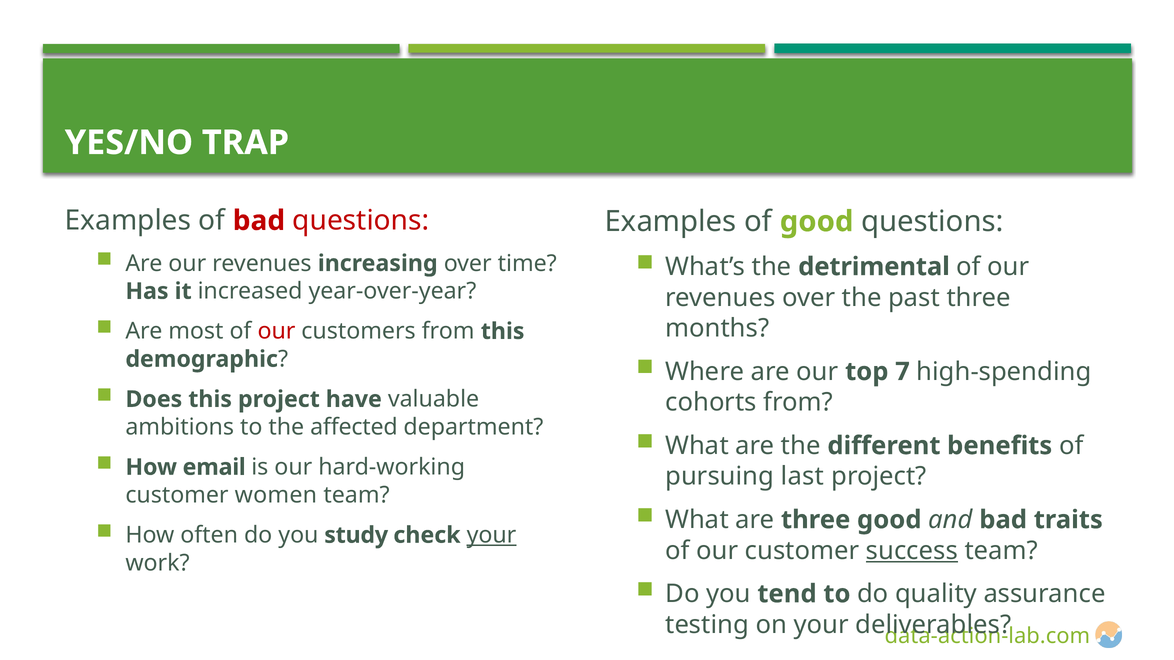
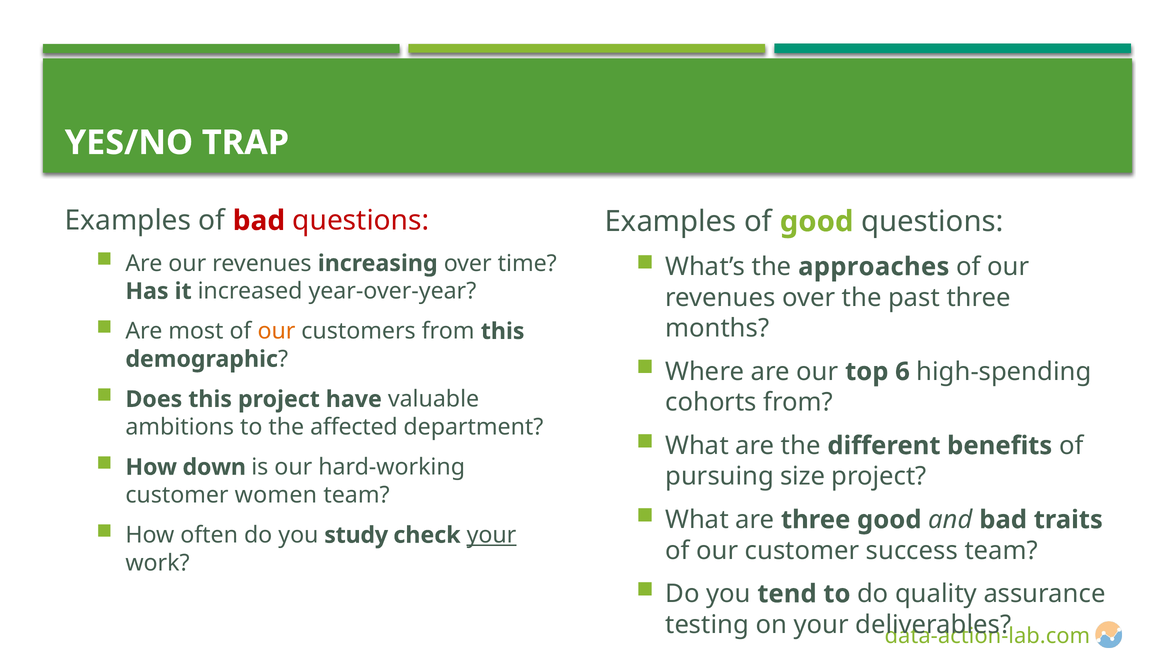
detrimental: detrimental -> approaches
our at (276, 331) colour: red -> orange
7: 7 -> 6
email: email -> down
last: last -> size
success underline: present -> none
